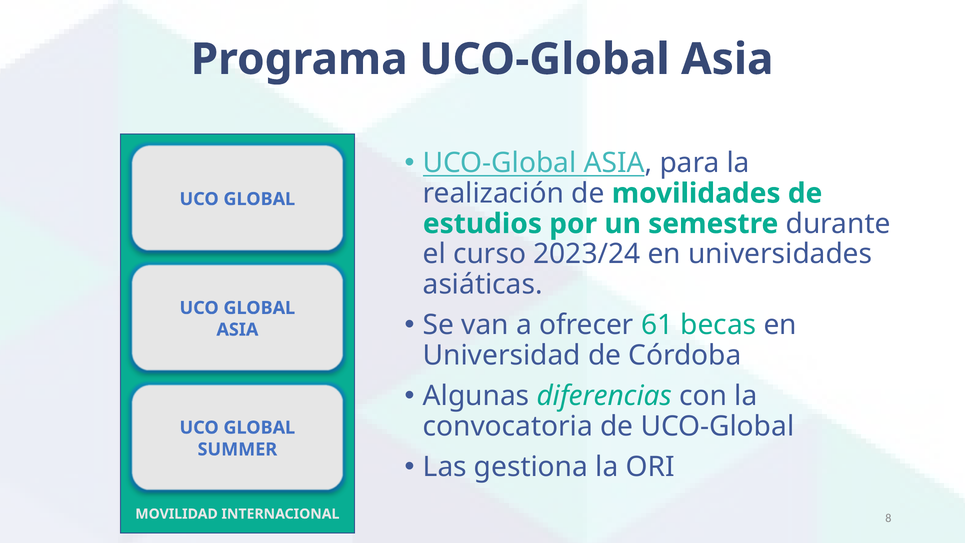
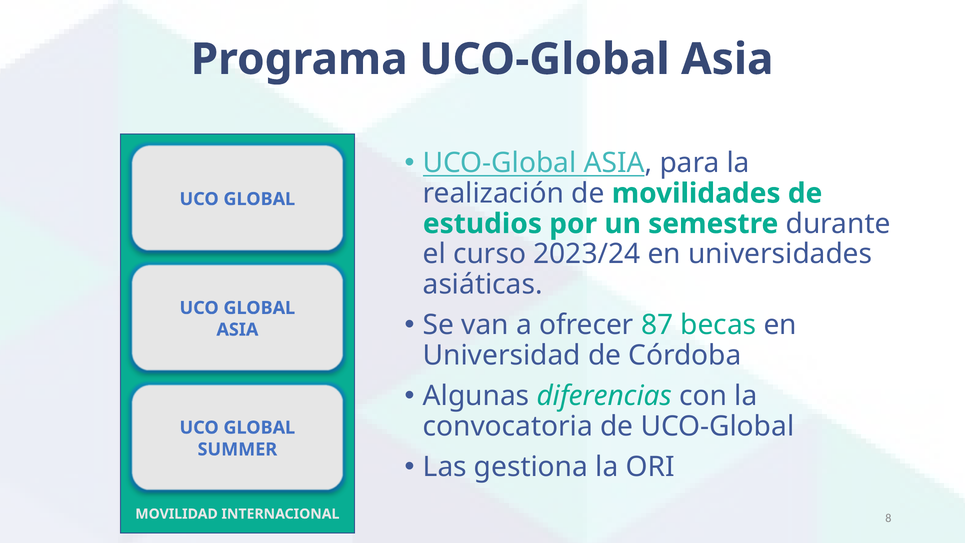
61: 61 -> 87
